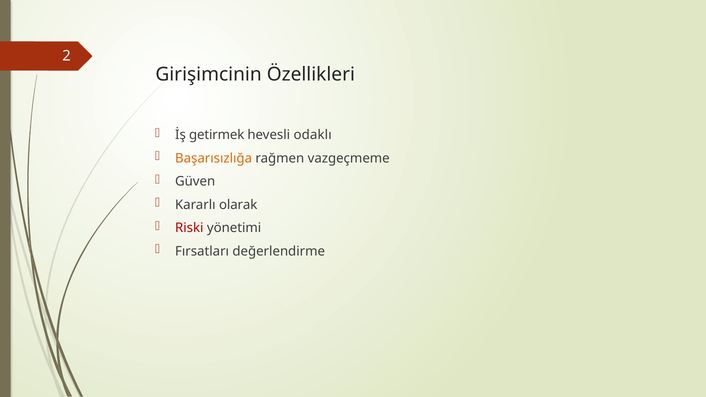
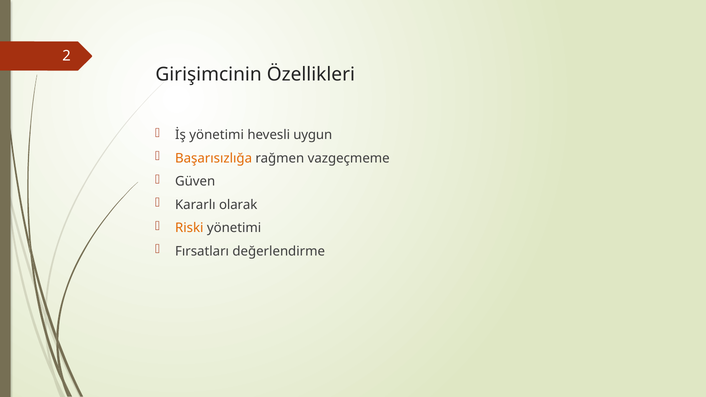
İş getirmek: getirmek -> yönetimi
odaklı: odaklı -> uygun
Riski colour: red -> orange
